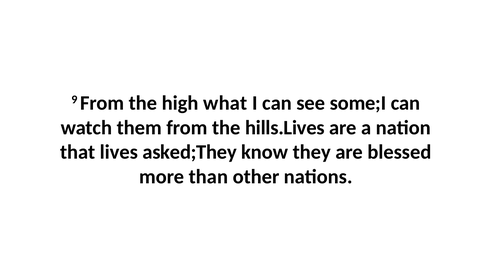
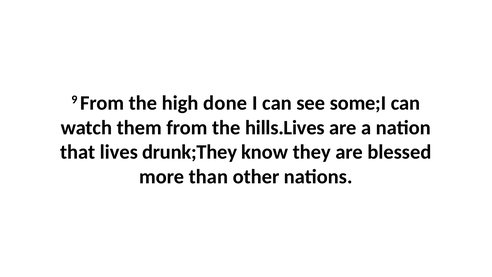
what: what -> done
asked;They: asked;They -> drunk;They
